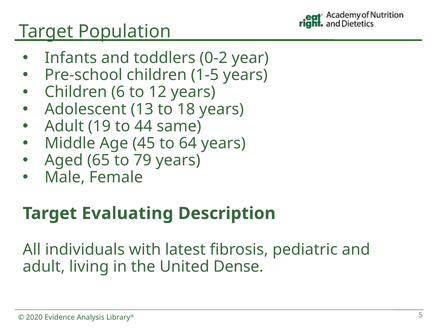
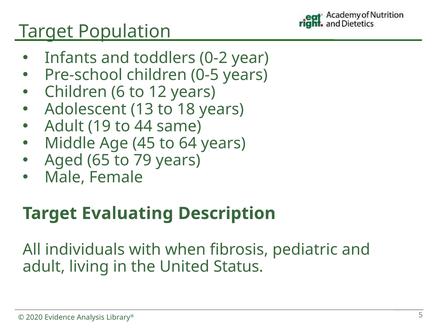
1-5: 1-5 -> 0-5
latest: latest -> when
Dense: Dense -> Status
